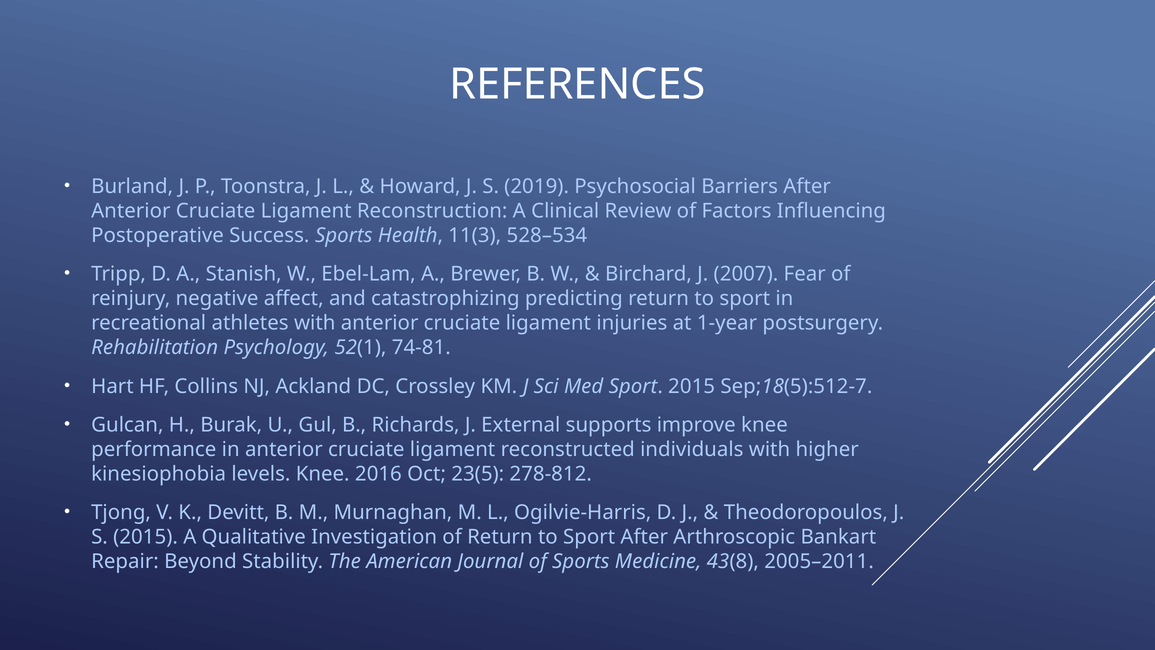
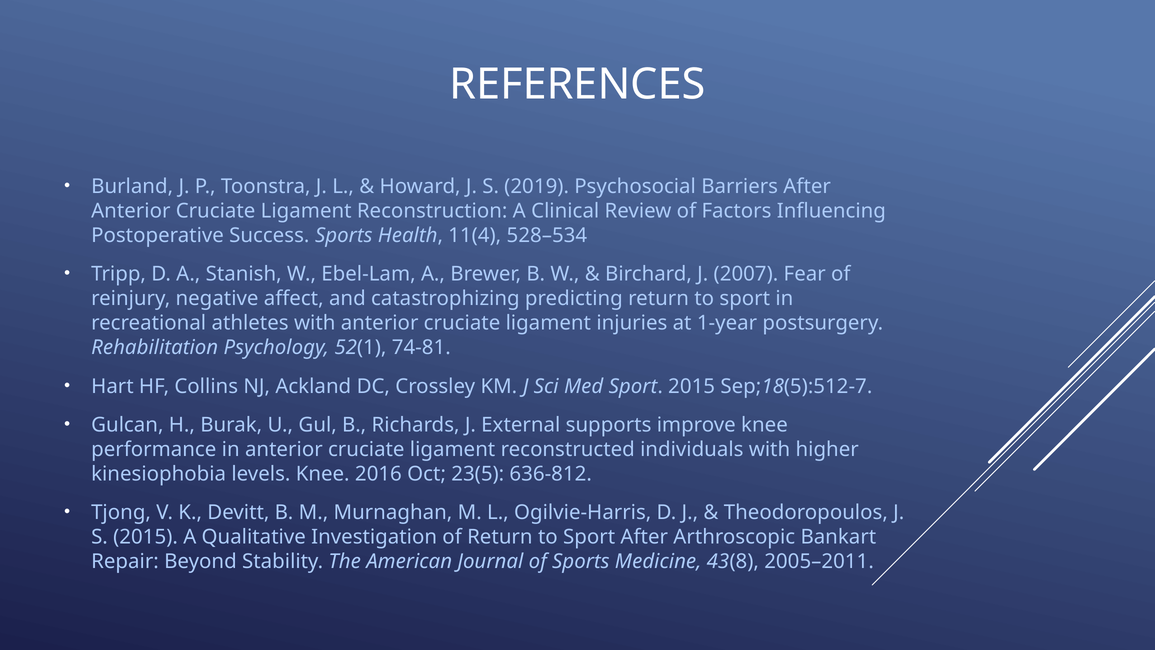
11(3: 11(3 -> 11(4
278-812: 278-812 -> 636-812
